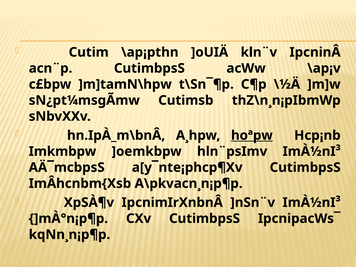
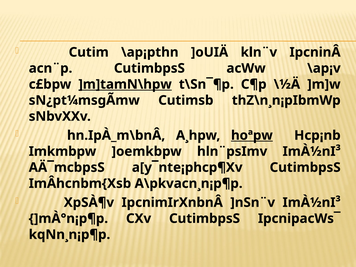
]m]tamN\hpw underline: none -> present
